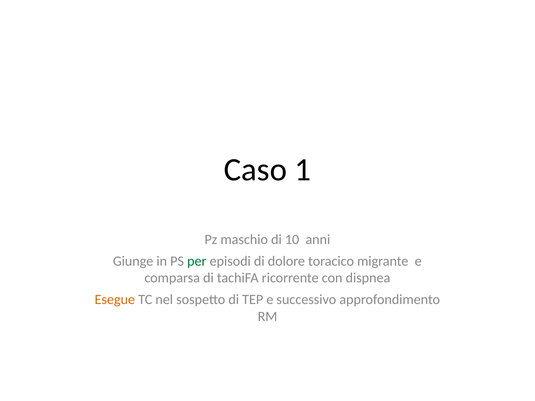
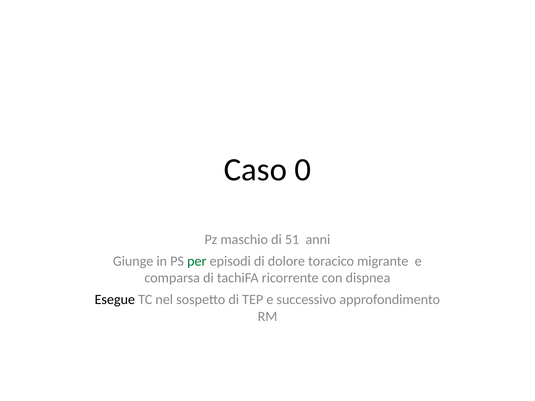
1: 1 -> 0
10: 10 -> 51
Esegue colour: orange -> black
